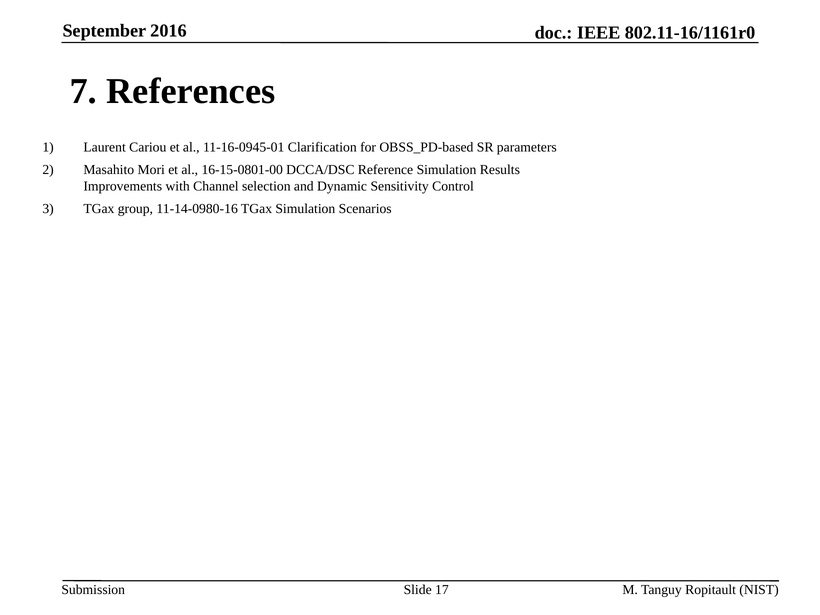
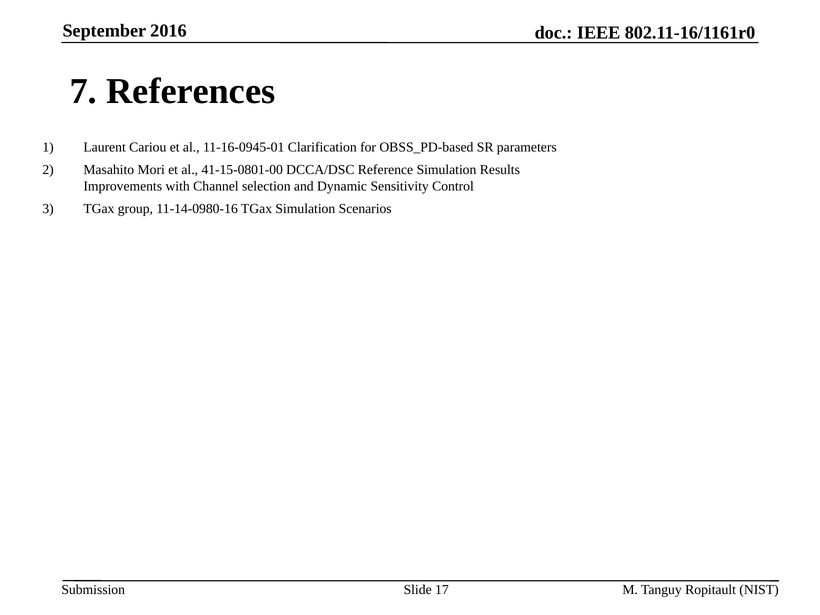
16-15-0801-00: 16-15-0801-00 -> 41-15-0801-00
